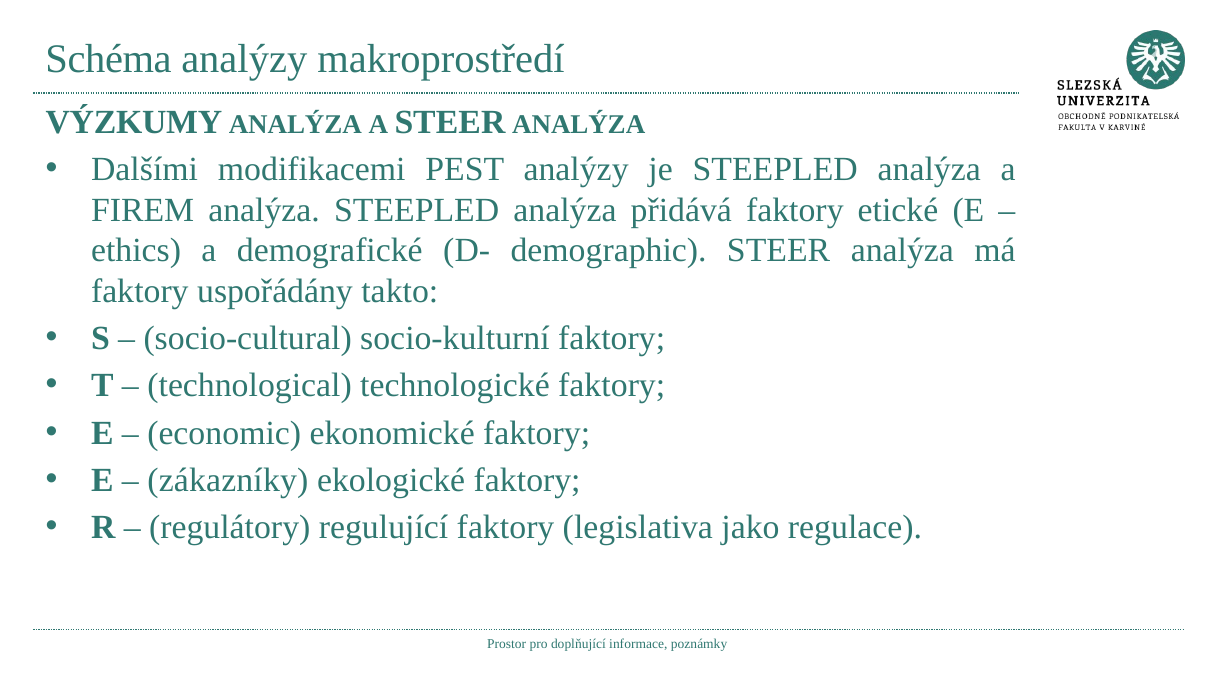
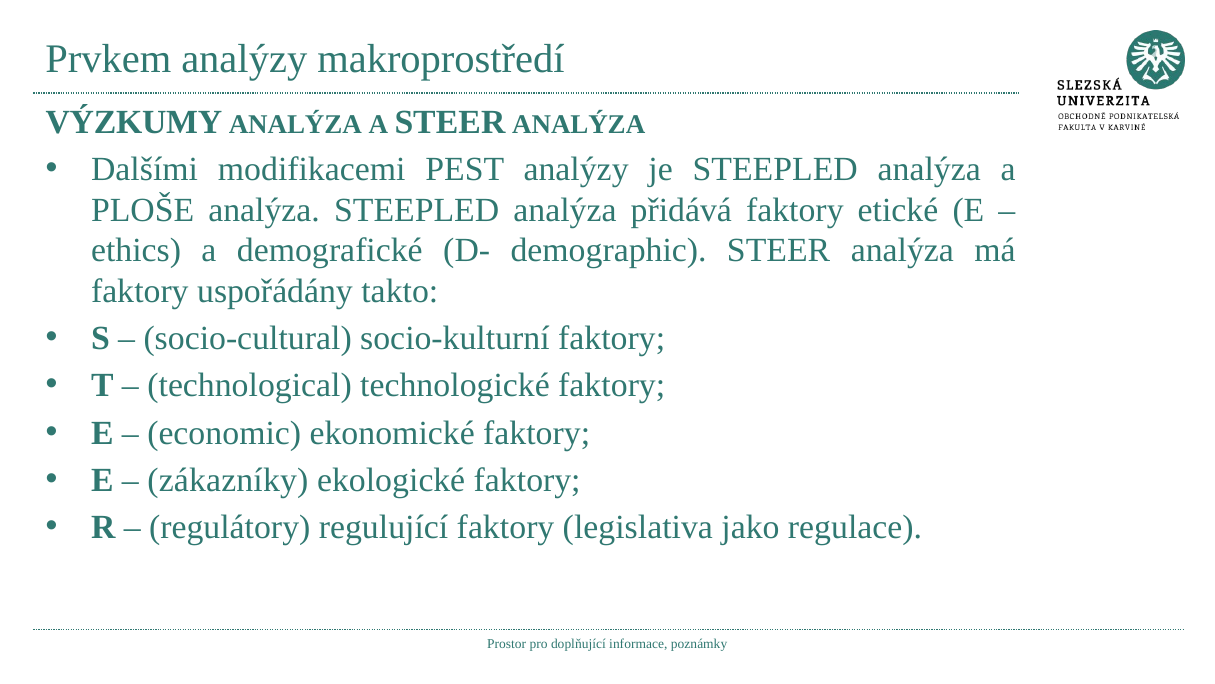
Schéma: Schéma -> Prvkem
FIREM: FIREM -> PLOŠE
